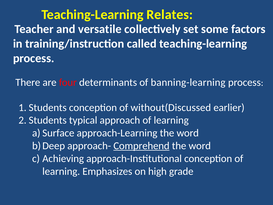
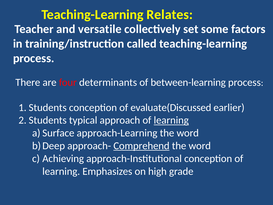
banning-learning: banning-learning -> between-learning
without(Discussed: without(Discussed -> evaluate(Discussed
learning at (171, 120) underline: none -> present
